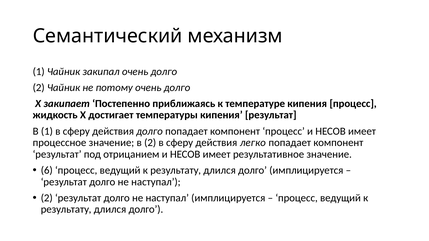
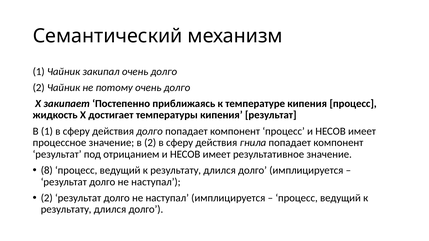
легко: легко -> гнила
6: 6 -> 8
